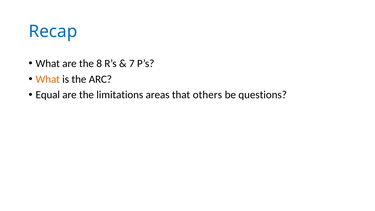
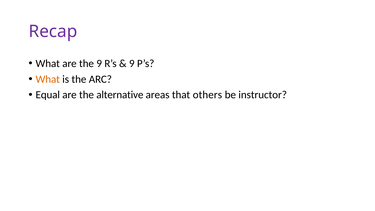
Recap colour: blue -> purple
the 8: 8 -> 9
7 at (132, 63): 7 -> 9
limitations: limitations -> alternative
questions: questions -> instructor
